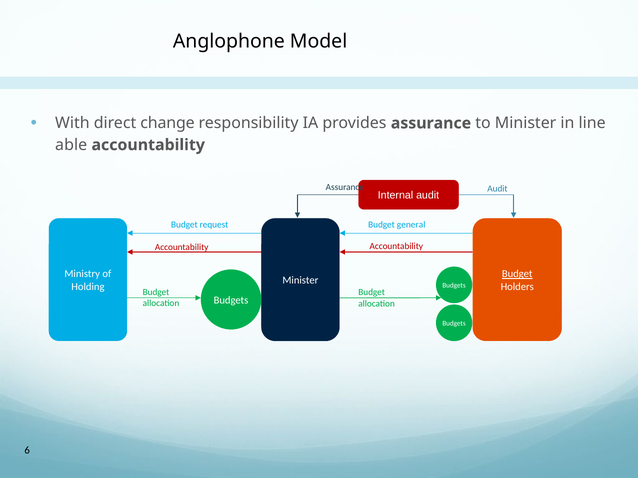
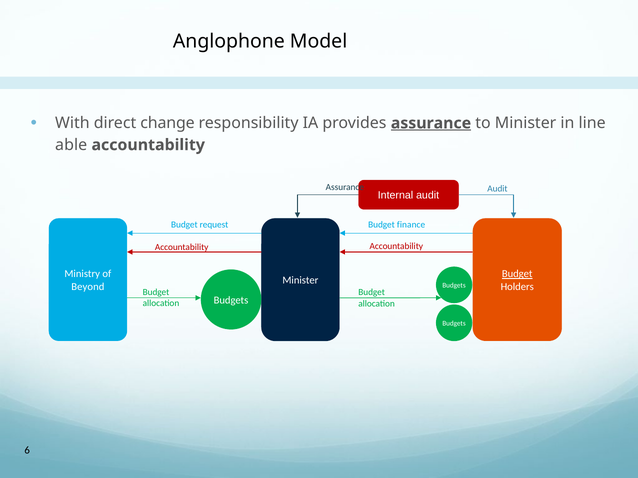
assurance at (431, 123) underline: none -> present
general: general -> finance
Holding: Holding -> Beyond
